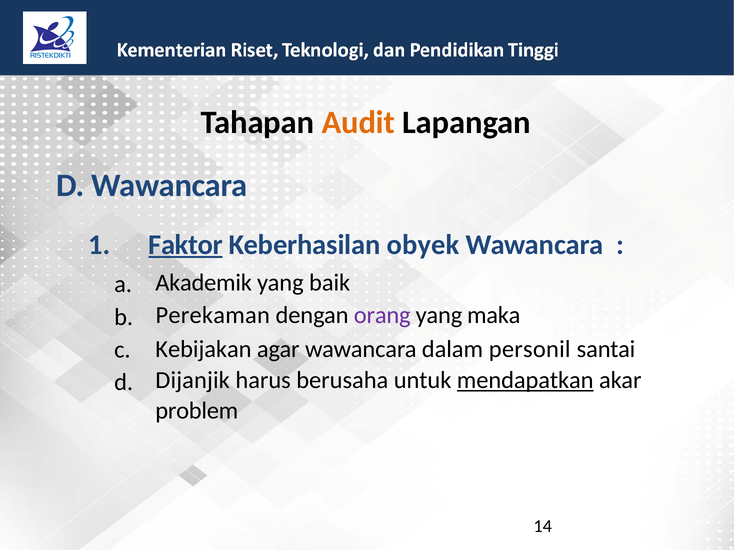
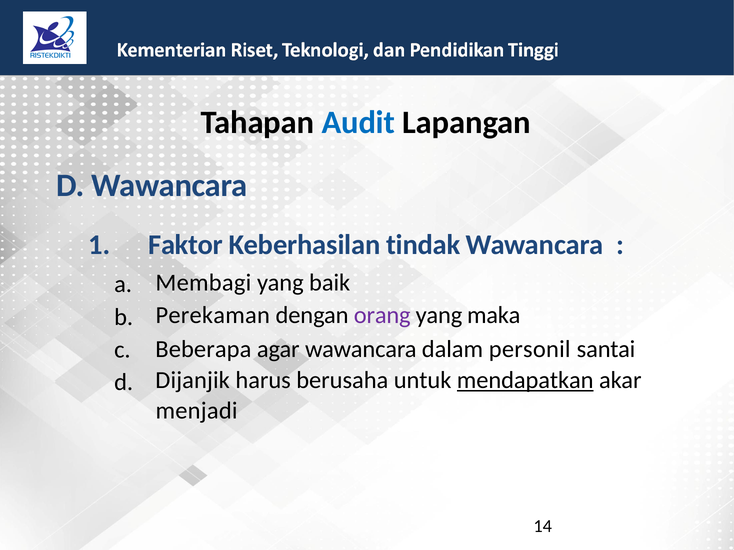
Audit colour: orange -> blue
Faktor underline: present -> none
obyek: obyek -> tindak
Akademik: Akademik -> Membagi
Kebijakan: Kebijakan -> Beberapa
problem: problem -> menjadi
